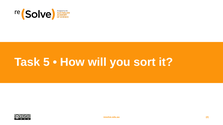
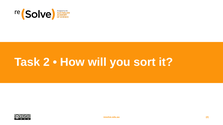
Task 5: 5 -> 2
